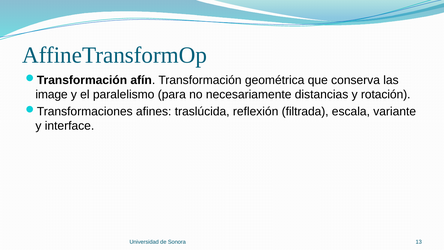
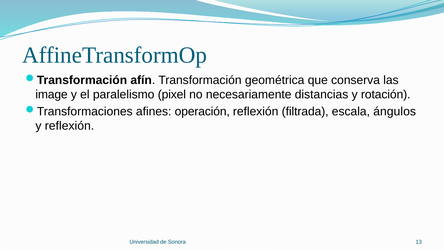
para: para -> pixel
traslúcida: traslúcida -> operación
variante: variante -> ángulos
y interface: interface -> reflexión
